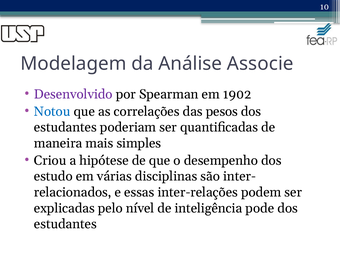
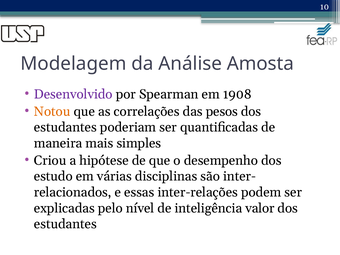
Associe: Associe -> Amosta
1902: 1902 -> 1908
Notou colour: blue -> orange
pode: pode -> valor
